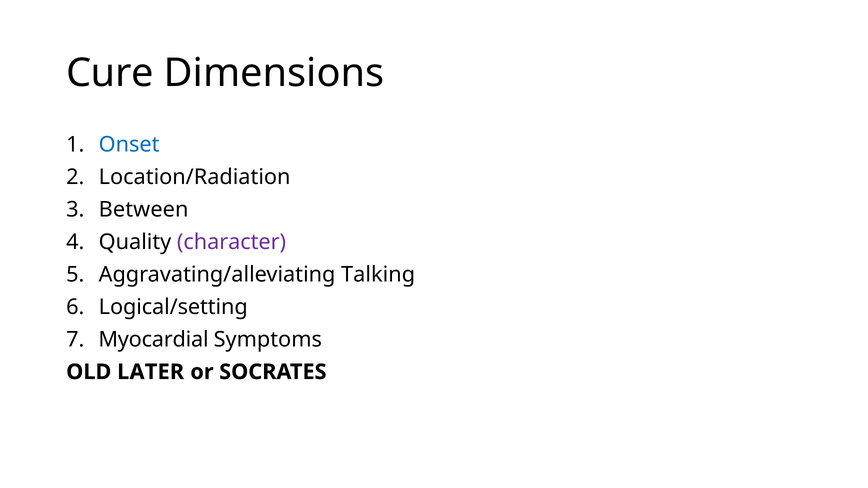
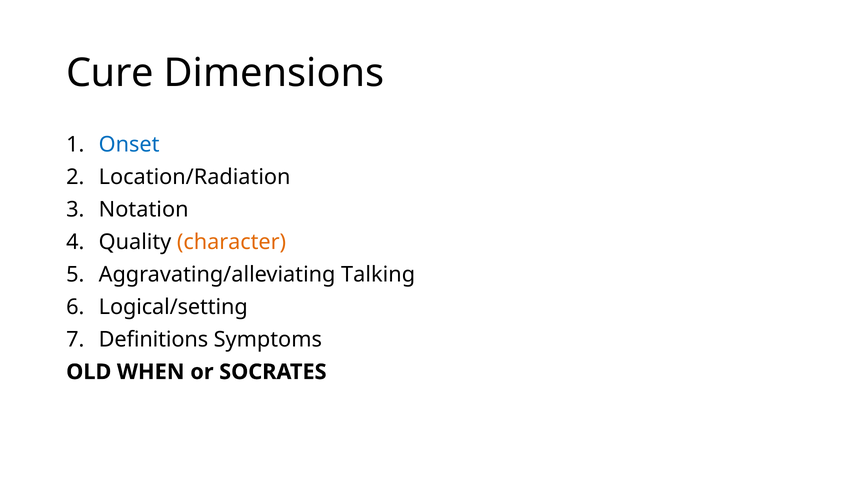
Between: Between -> Notation
character colour: purple -> orange
Myocardial: Myocardial -> Definitions
LATER: LATER -> WHEN
